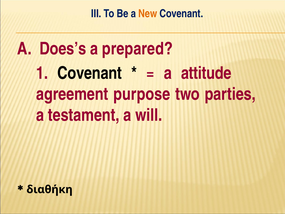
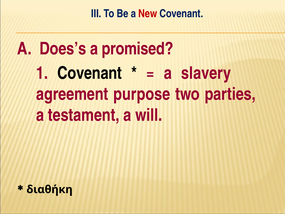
New colour: orange -> red
prepared: prepared -> promised
attitude: attitude -> slavery
